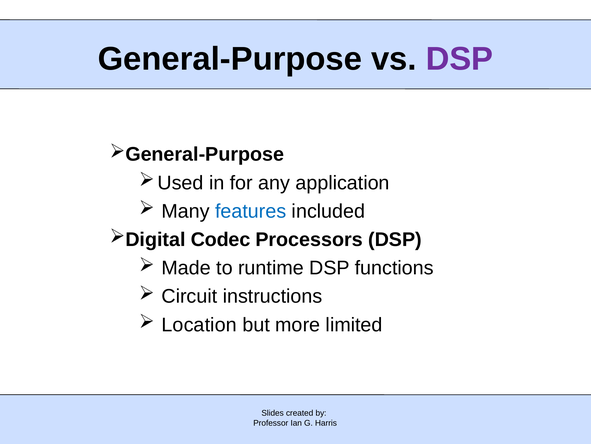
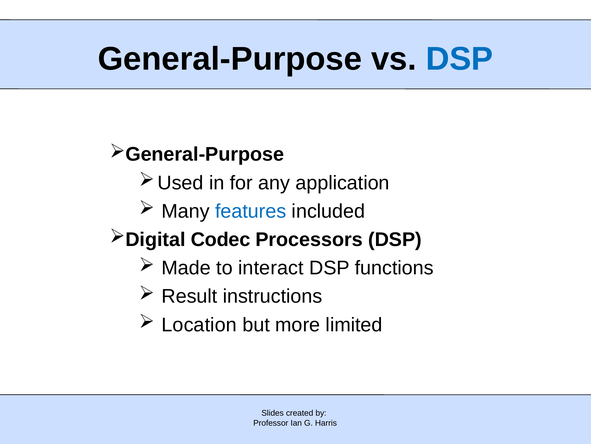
DSP at (459, 59) colour: purple -> blue
runtime: runtime -> interact
Circuit: Circuit -> Result
